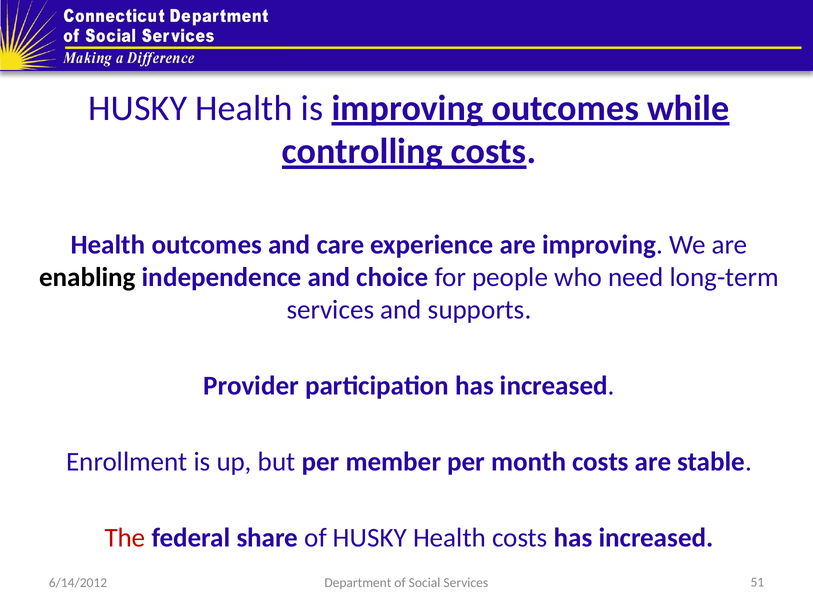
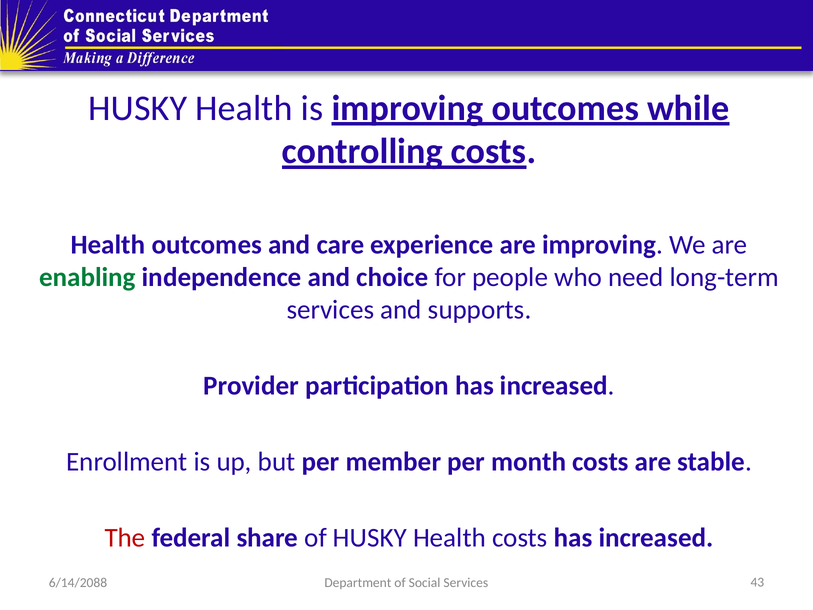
enabling colour: black -> green
6/14/2012: 6/14/2012 -> 6/14/2088
51: 51 -> 43
